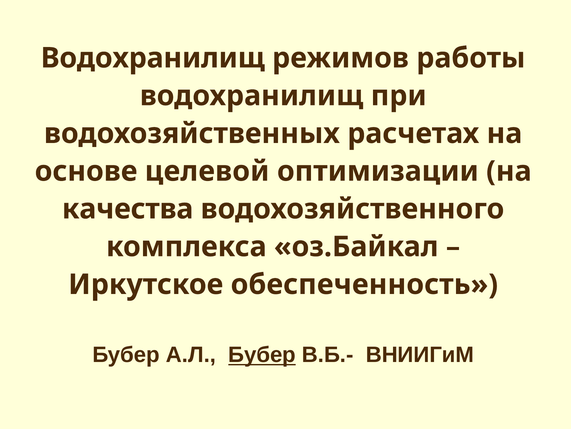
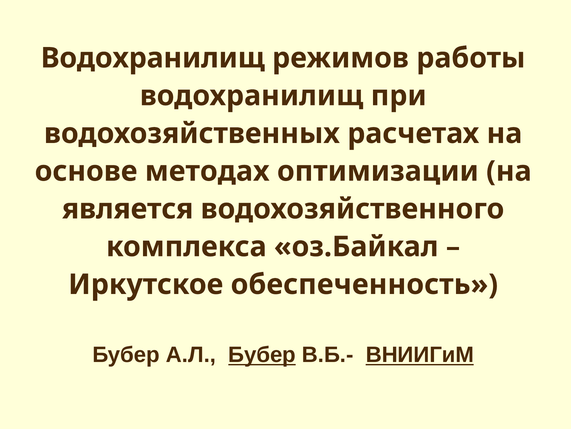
целевой: целевой -> методах
качества: качества -> является
ВНИИГиМ underline: none -> present
